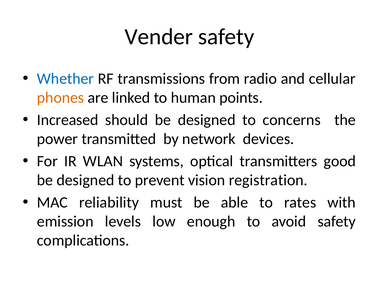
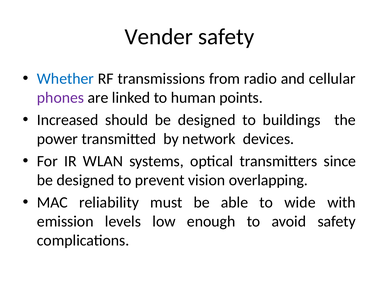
phones colour: orange -> purple
concerns: concerns -> buildings
good: good -> since
registration: registration -> overlapping
rates: rates -> wide
